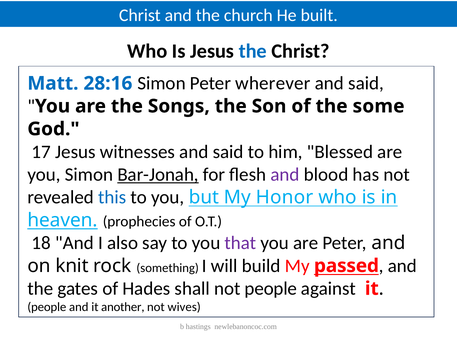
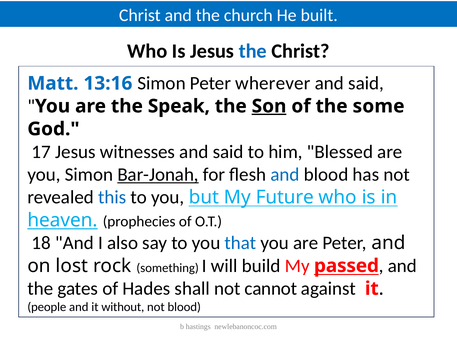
28:16: 28:16 -> 13:16
Songs: Songs -> Speak
Son underline: none -> present
and at (285, 175) colour: purple -> blue
Honor: Honor -> Future
that colour: purple -> blue
knit: knit -> lost
not people: people -> cannot
another: another -> without
not wives: wives -> blood
